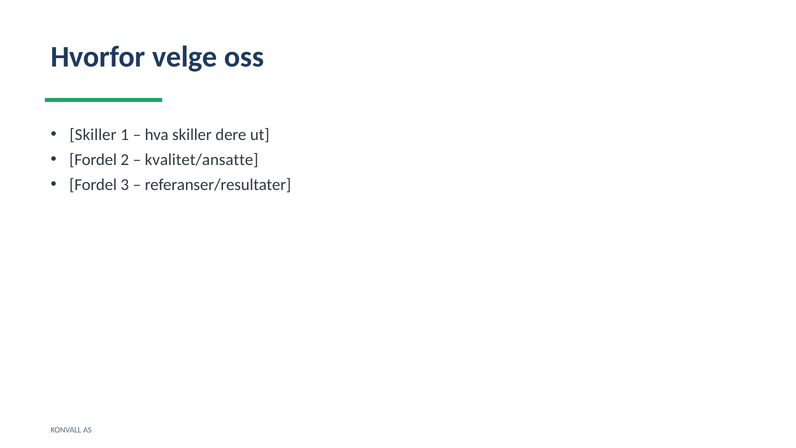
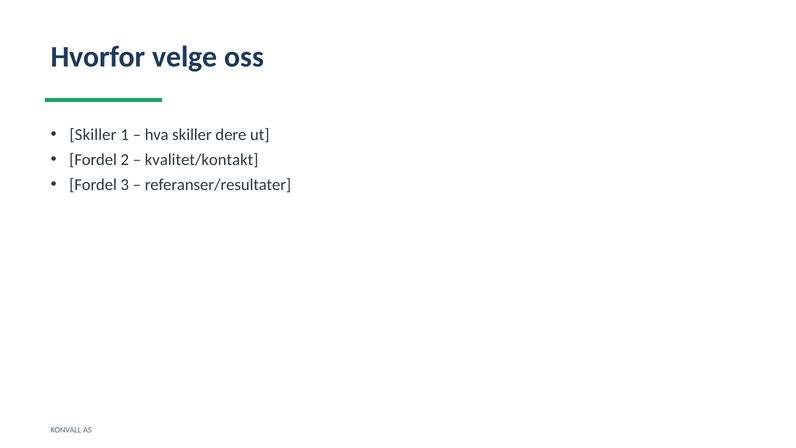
kvalitet/ansatte: kvalitet/ansatte -> kvalitet/kontakt
